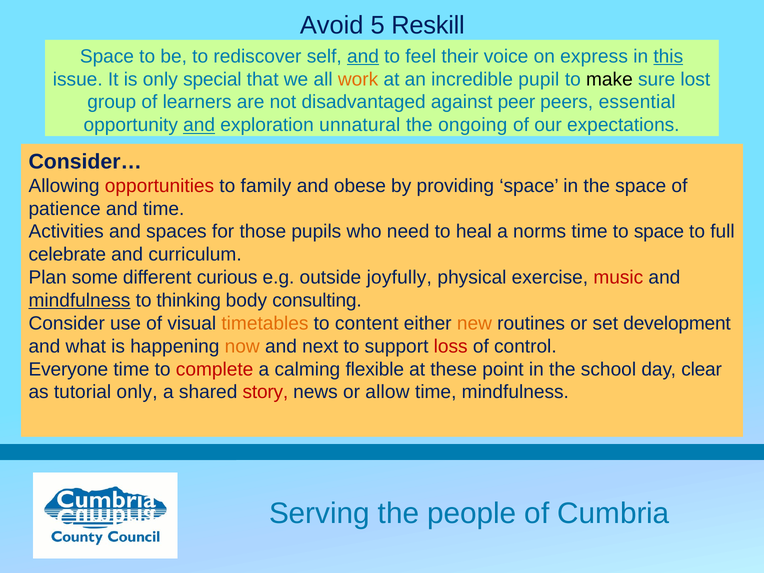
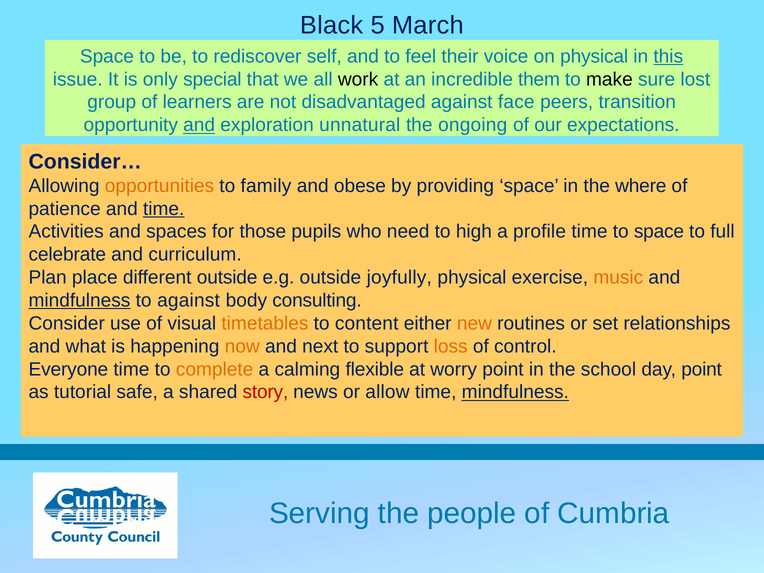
Avoid: Avoid -> Black
Reskill: Reskill -> March
and at (363, 56) underline: present -> none
on express: express -> physical
work colour: orange -> black
pupil: pupil -> them
peer: peer -> face
essential: essential -> transition
opportunities colour: red -> orange
the space: space -> where
time at (164, 209) underline: none -> present
heal: heal -> high
norms: norms -> profile
some: some -> place
different curious: curious -> outside
music colour: red -> orange
to thinking: thinking -> against
development: development -> relationships
loss colour: red -> orange
complete colour: red -> orange
these: these -> worry
day clear: clear -> point
tutorial only: only -> safe
mindfulness at (515, 392) underline: none -> present
